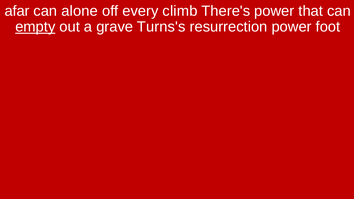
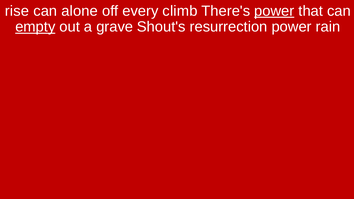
afar: afar -> rise
power at (274, 11) underline: none -> present
Turns's: Turns's -> Shout's
foot: foot -> rain
